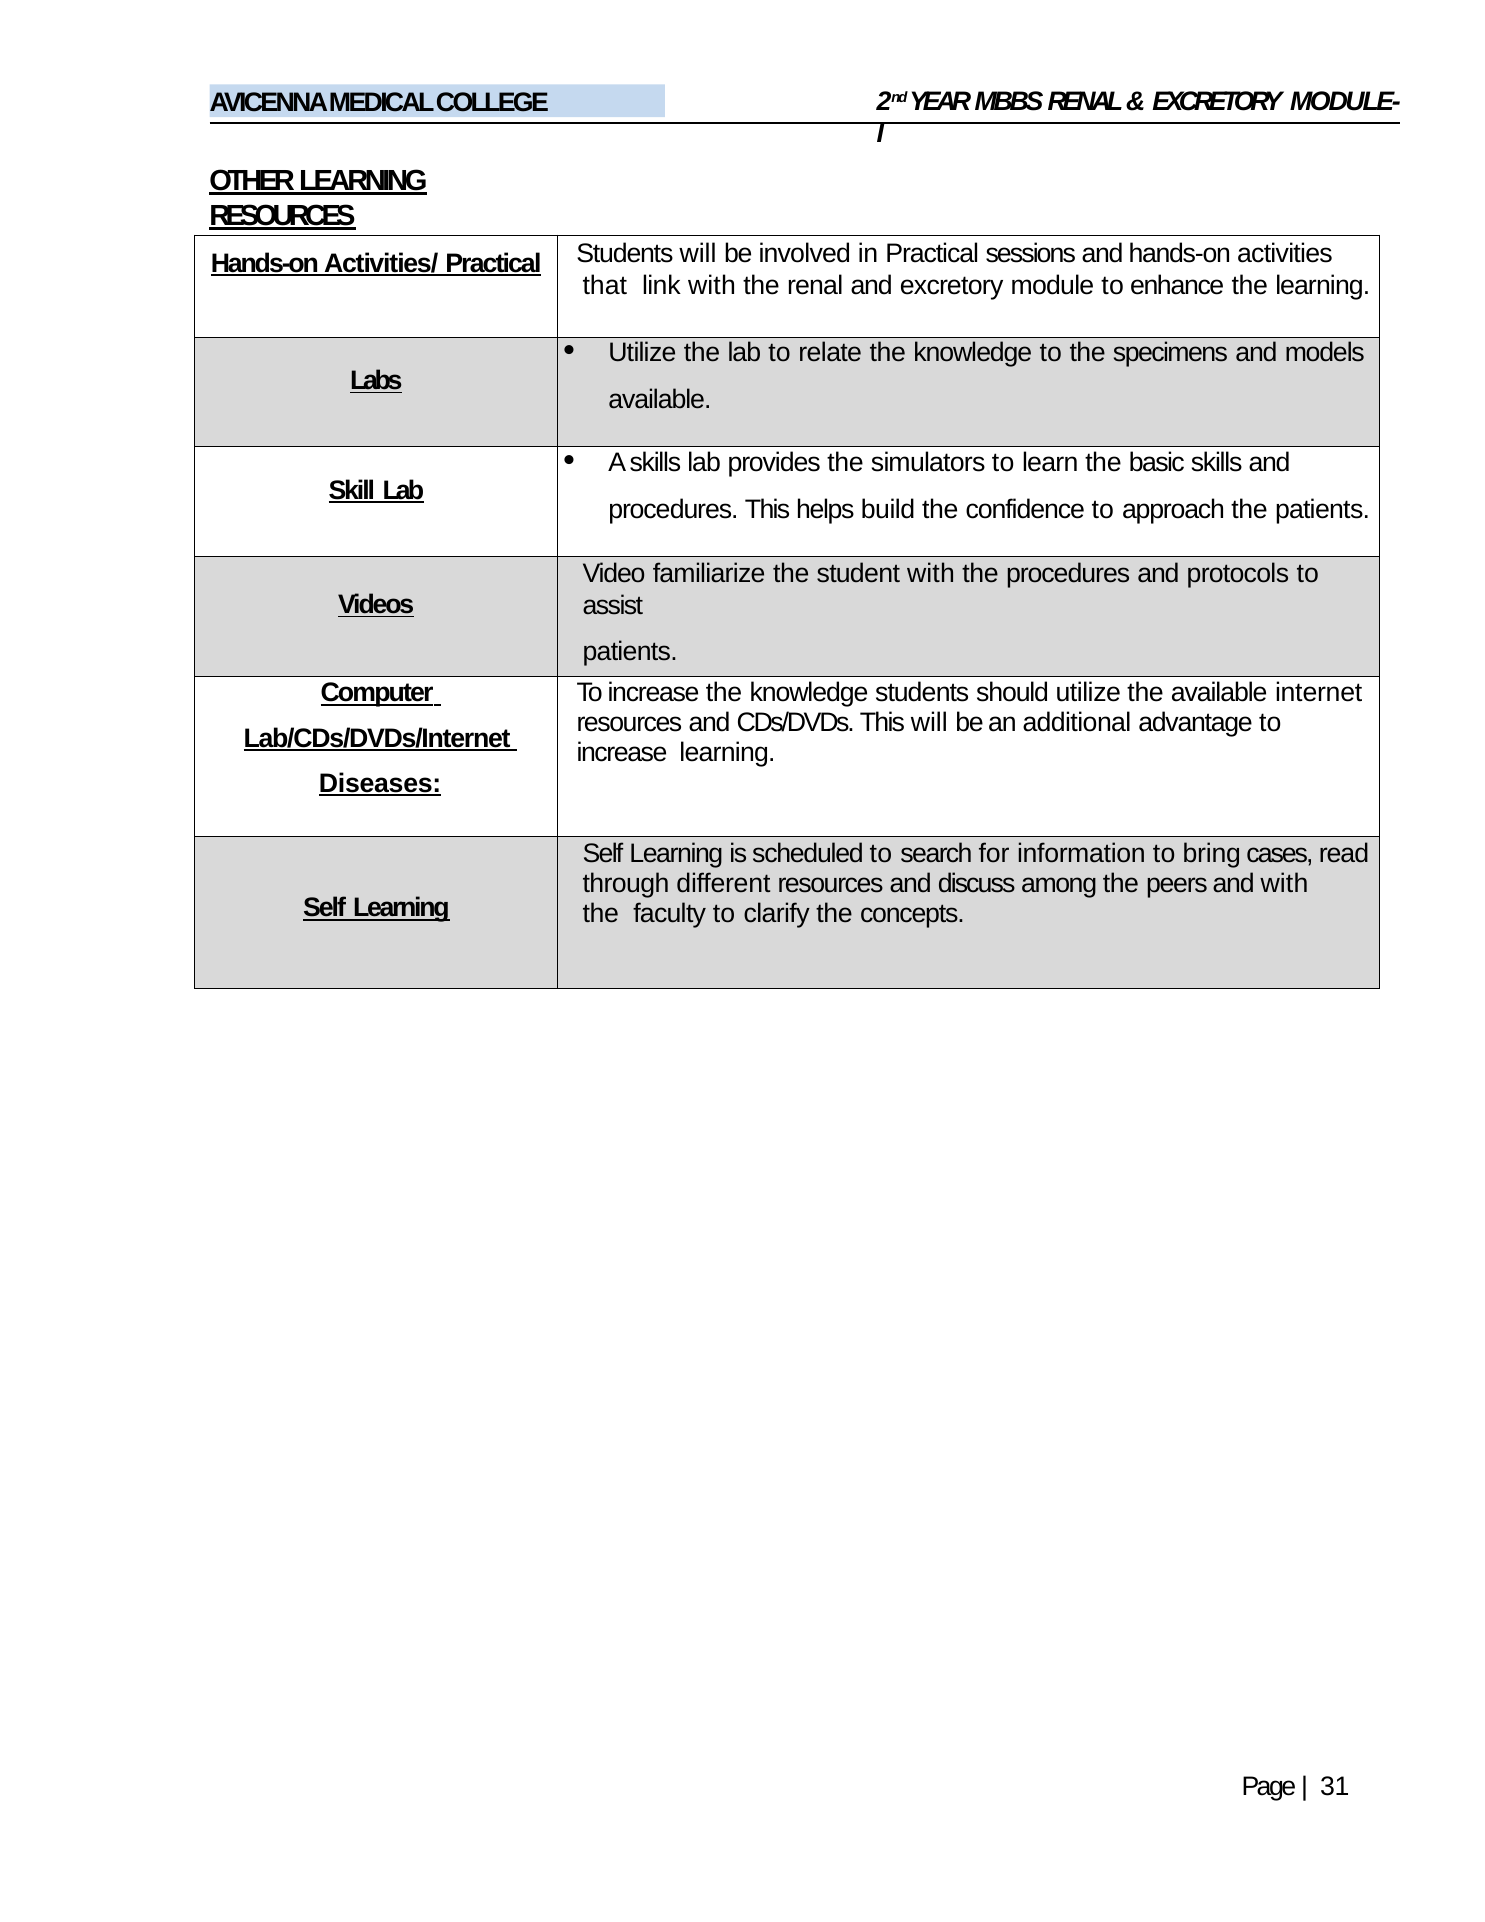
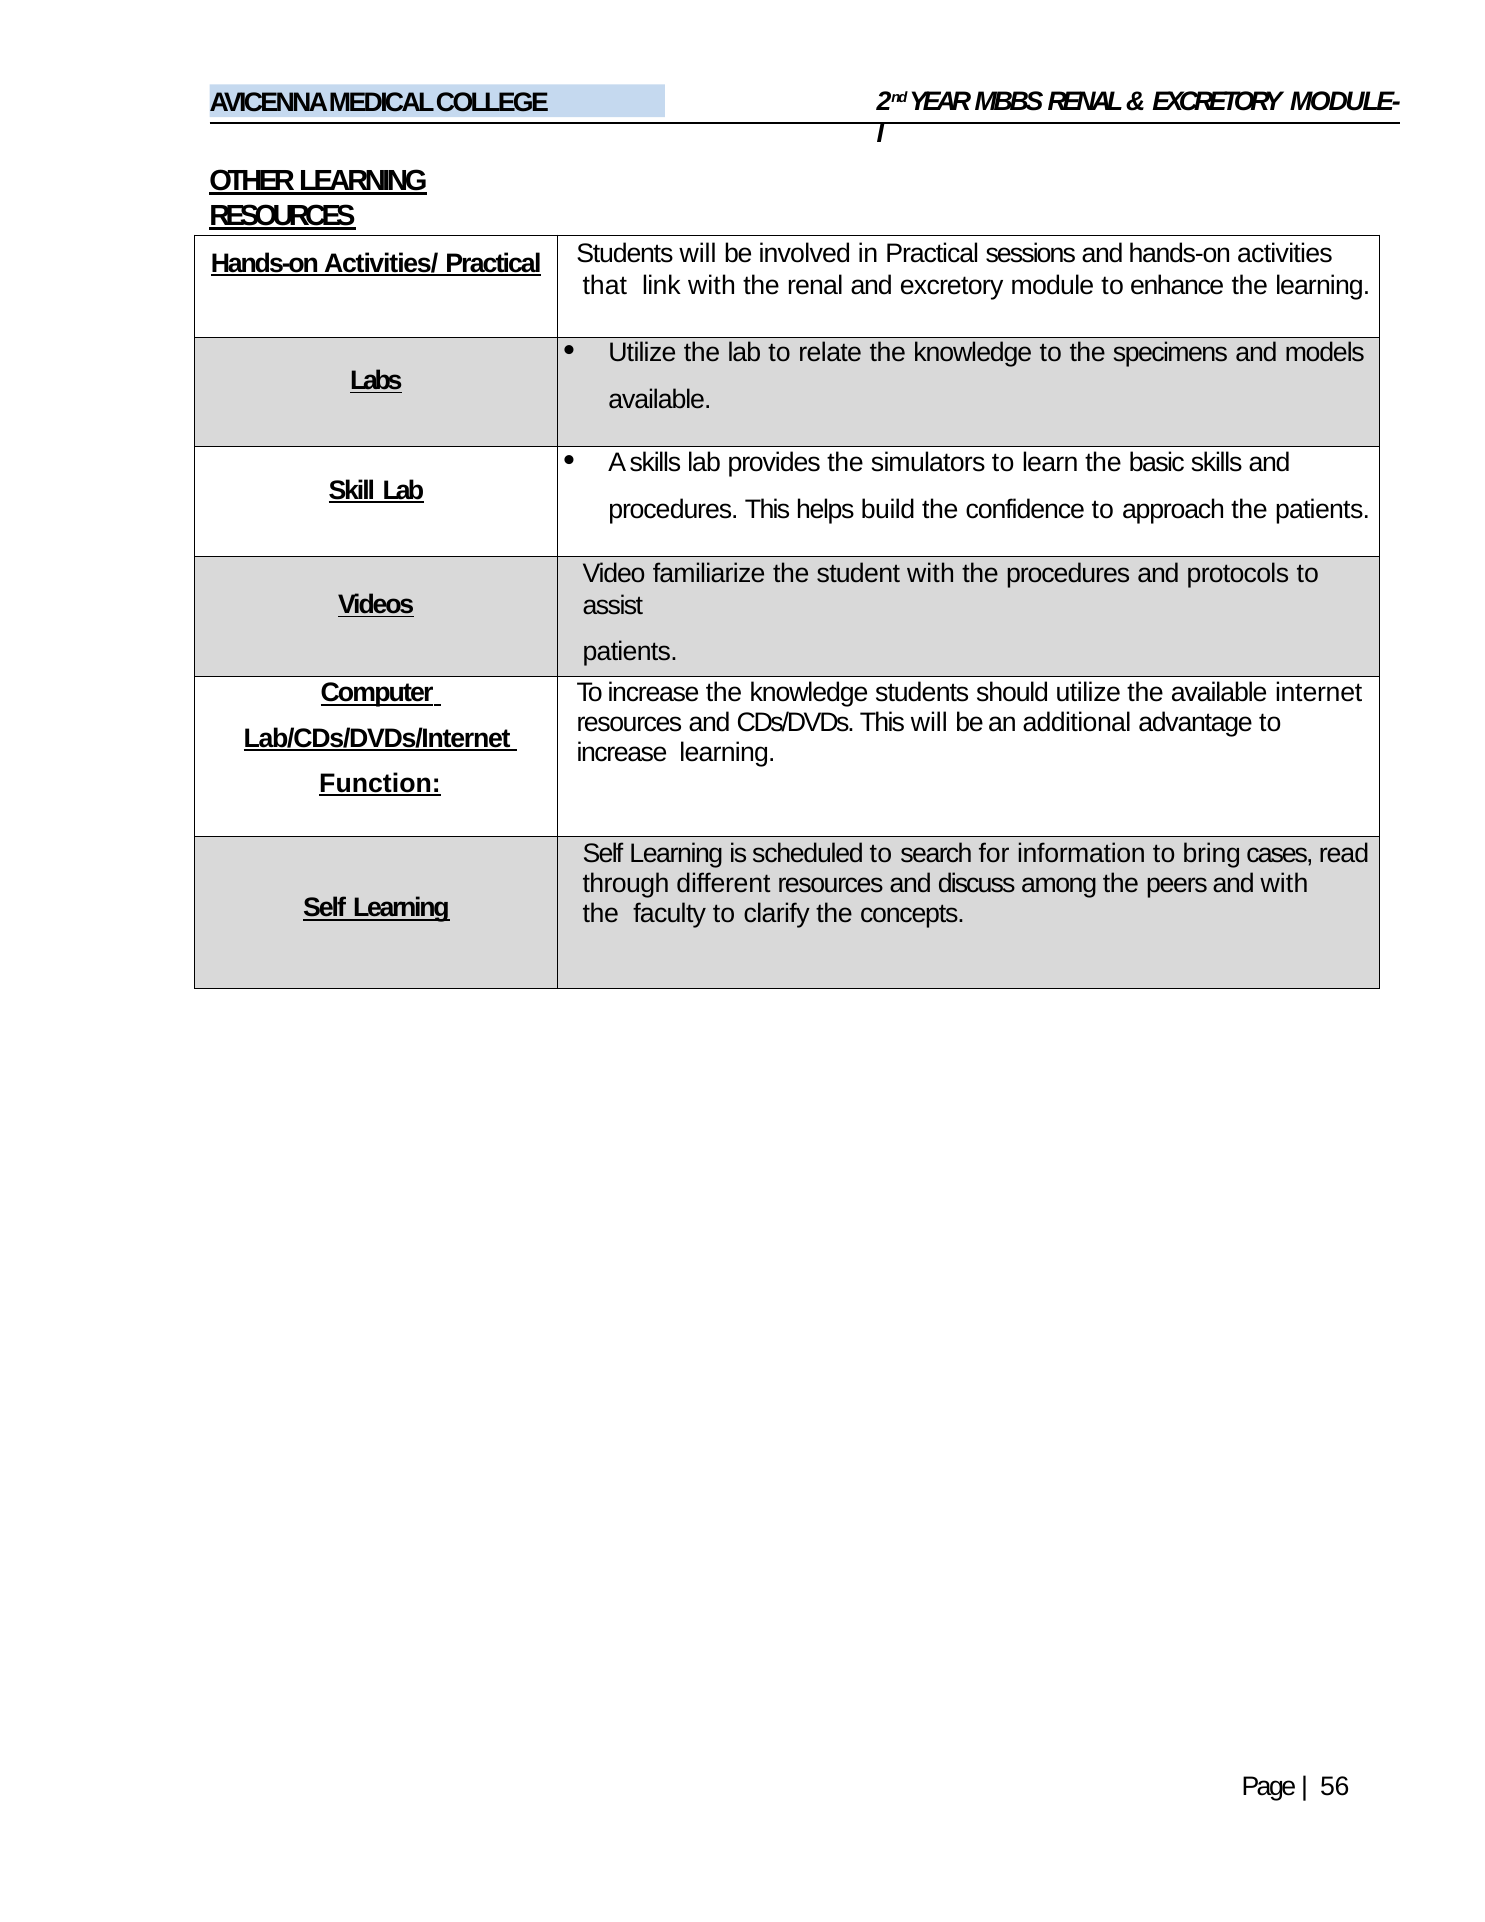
Diseases: Diseases -> Function
31: 31 -> 56
